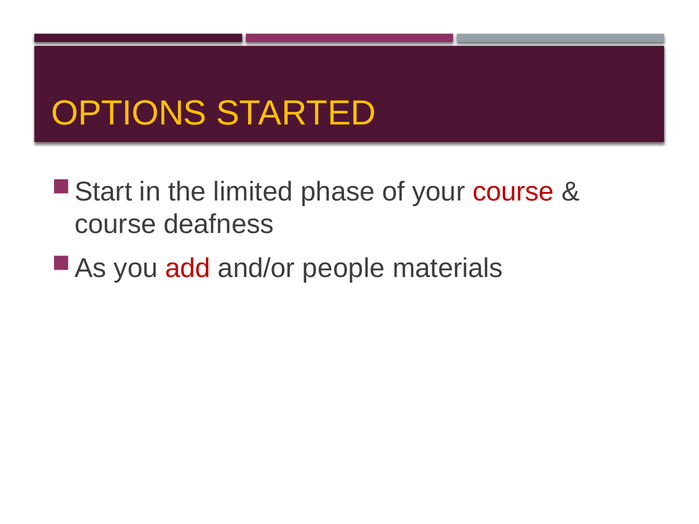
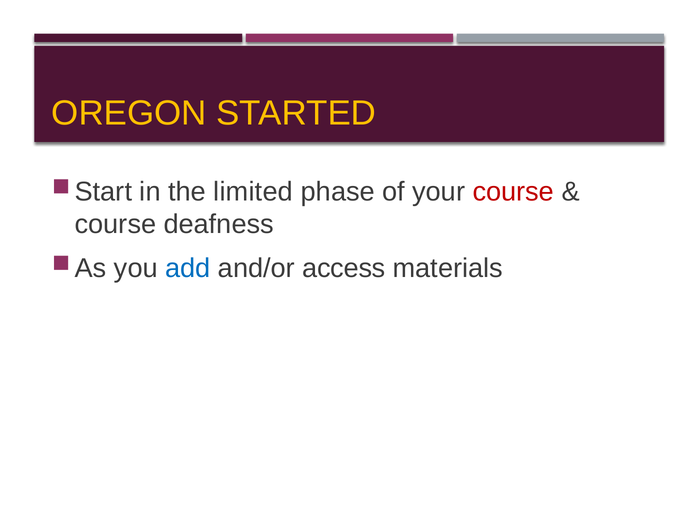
OPTIONS: OPTIONS -> OREGON
add colour: red -> blue
people: people -> access
